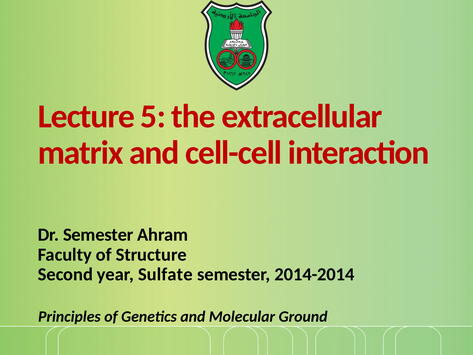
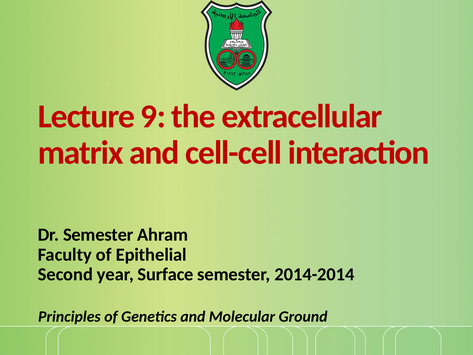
5: 5 -> 9
Structure: Structure -> Epithelial
Sulfate: Sulfate -> Surface
